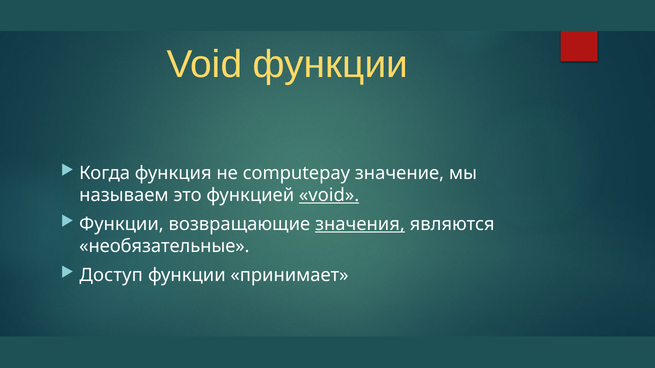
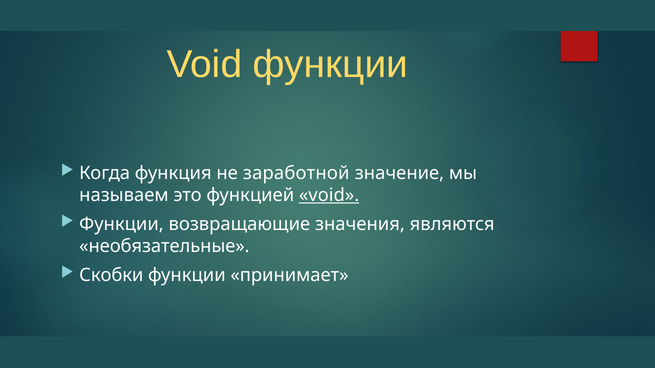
computepay: computepay -> заработной
значения underline: present -> none
Доступ: Доступ -> Скобки
